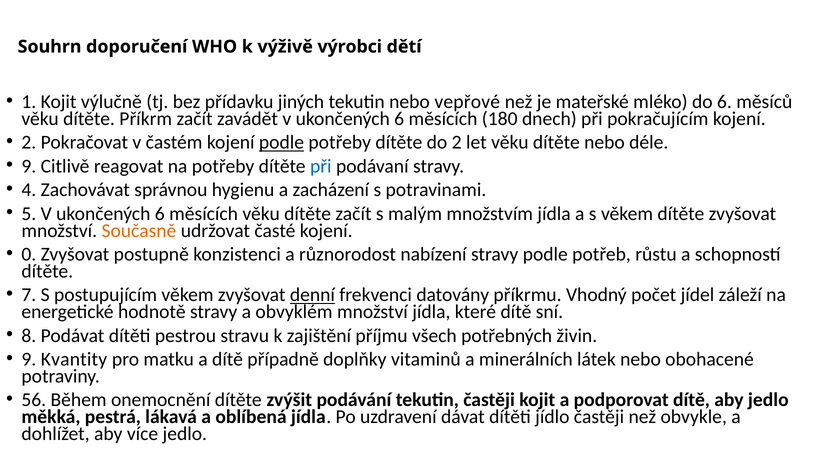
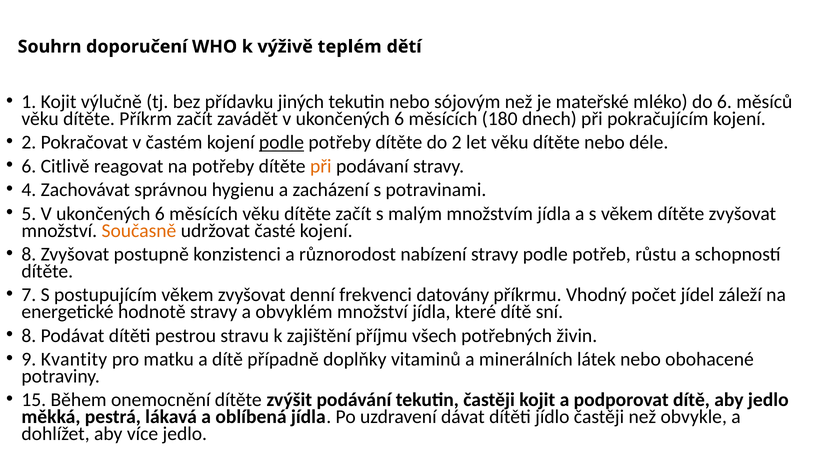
výrobci: výrobci -> teplém
vepřové: vepřové -> sójovým
9 at (29, 166): 9 -> 6
při at (321, 166) colour: blue -> orange
0 at (29, 254): 0 -> 8
denní underline: present -> none
56: 56 -> 15
